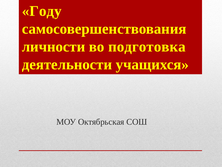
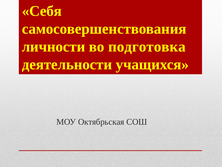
Году: Году -> Себя
